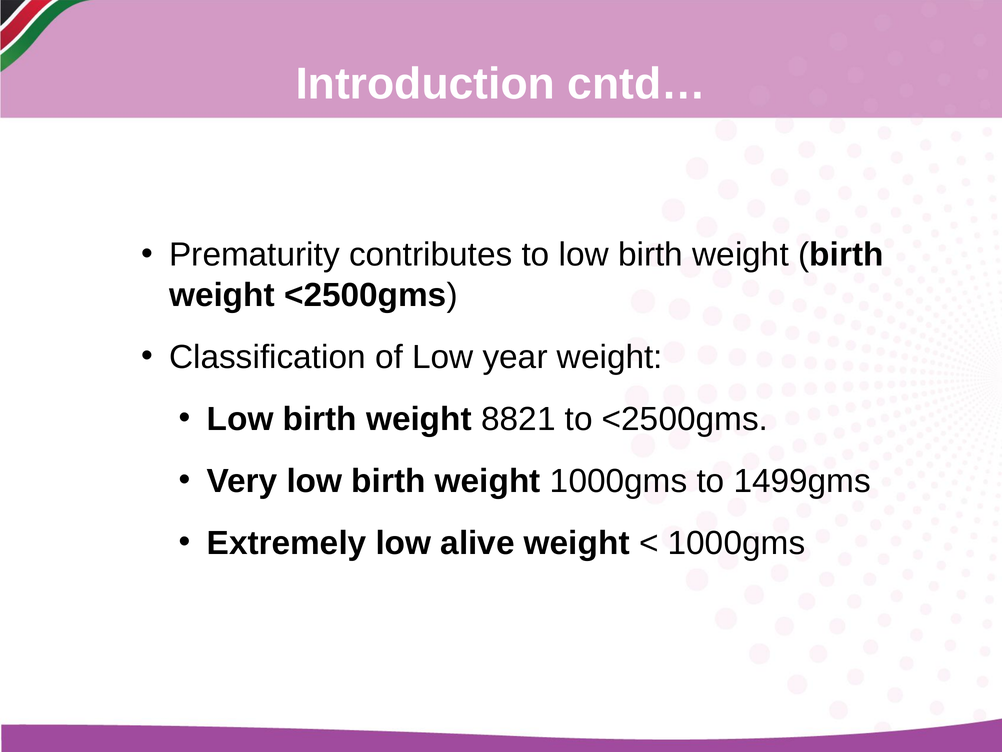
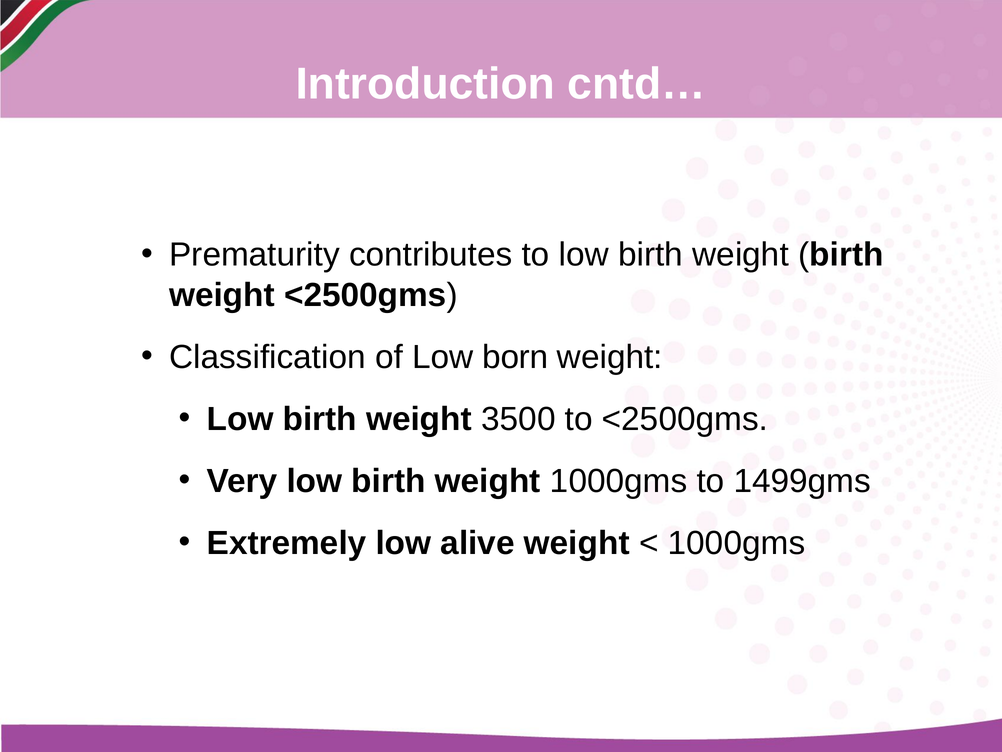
year: year -> born
8821: 8821 -> 3500
